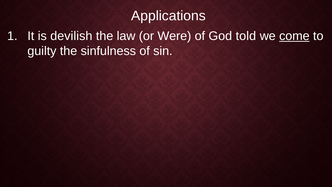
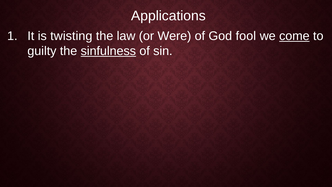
devilish: devilish -> twisting
told: told -> fool
sinfulness underline: none -> present
